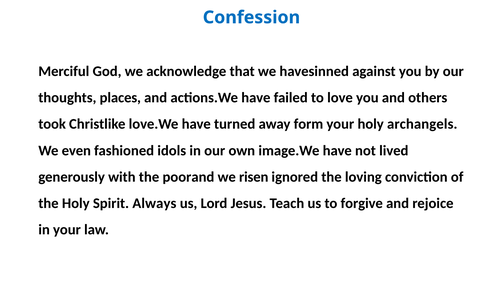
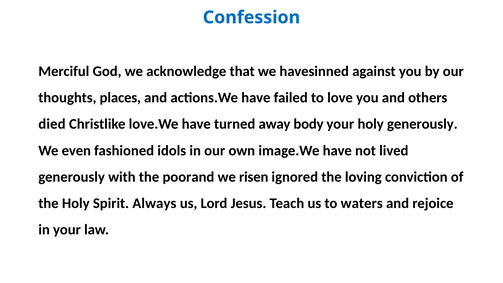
took: took -> died
form: form -> body
holy archangels: archangels -> generously
forgive: forgive -> waters
